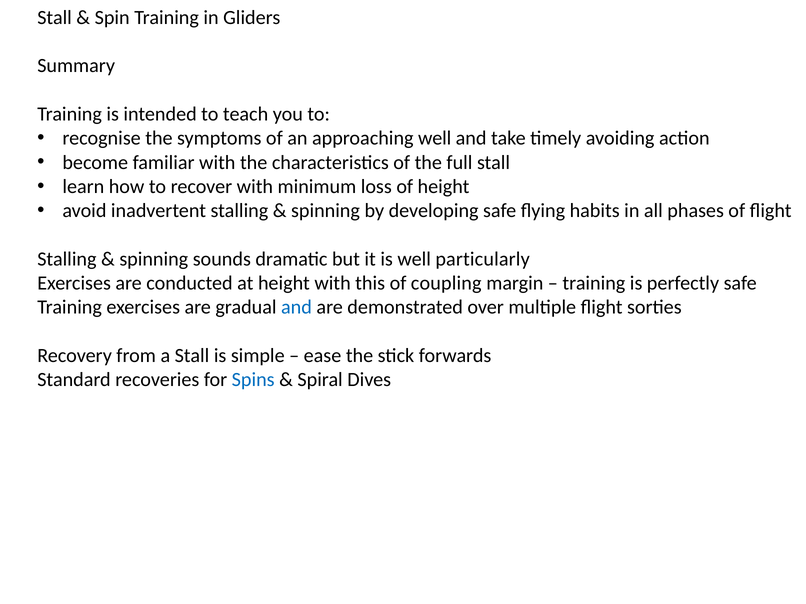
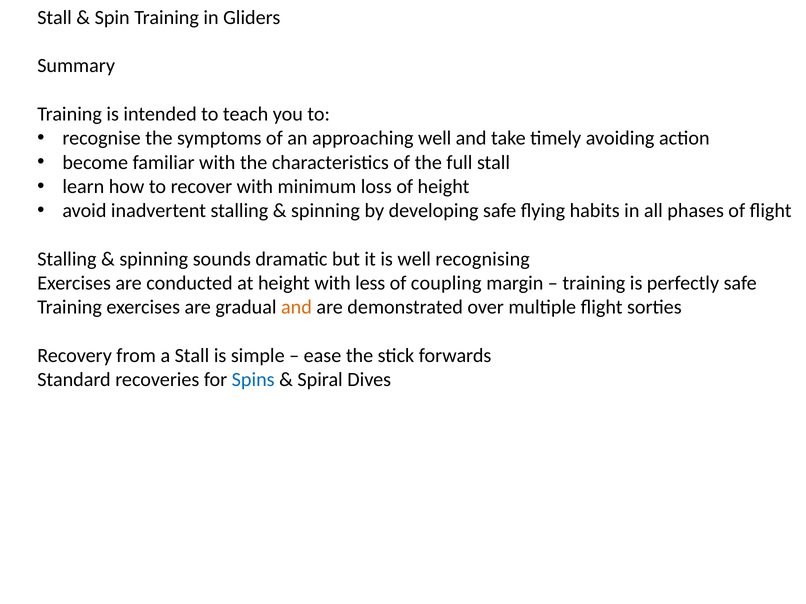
particularly: particularly -> recognising
this: this -> less
and at (296, 308) colour: blue -> orange
